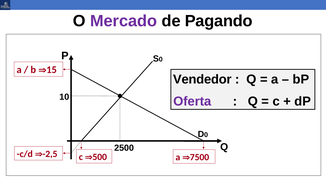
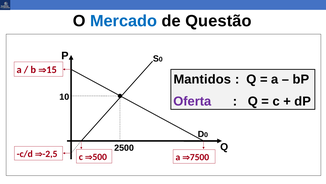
Mercado colour: purple -> blue
Pagando: Pagando -> Questão
Vendedor: Vendedor -> Mantidos
